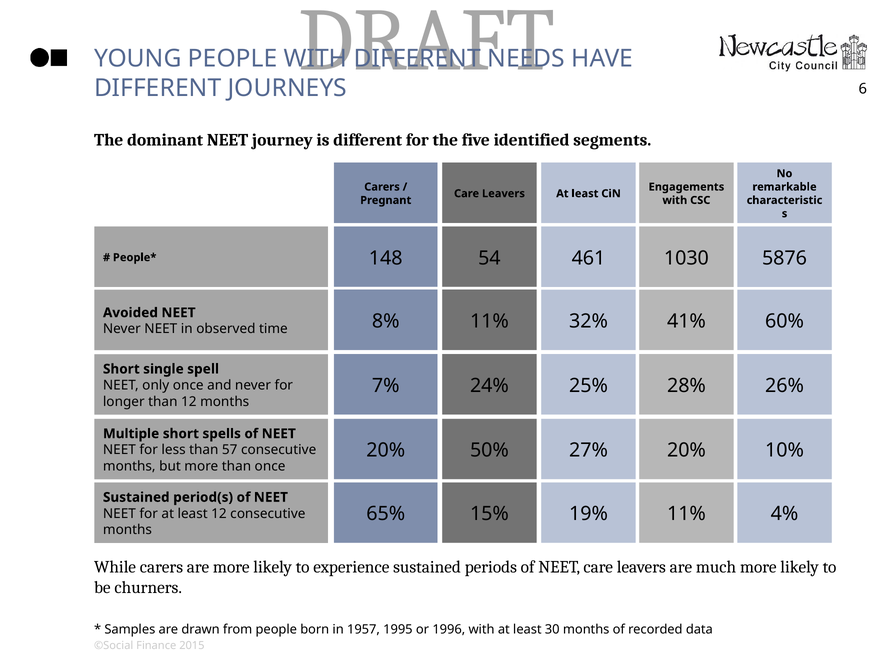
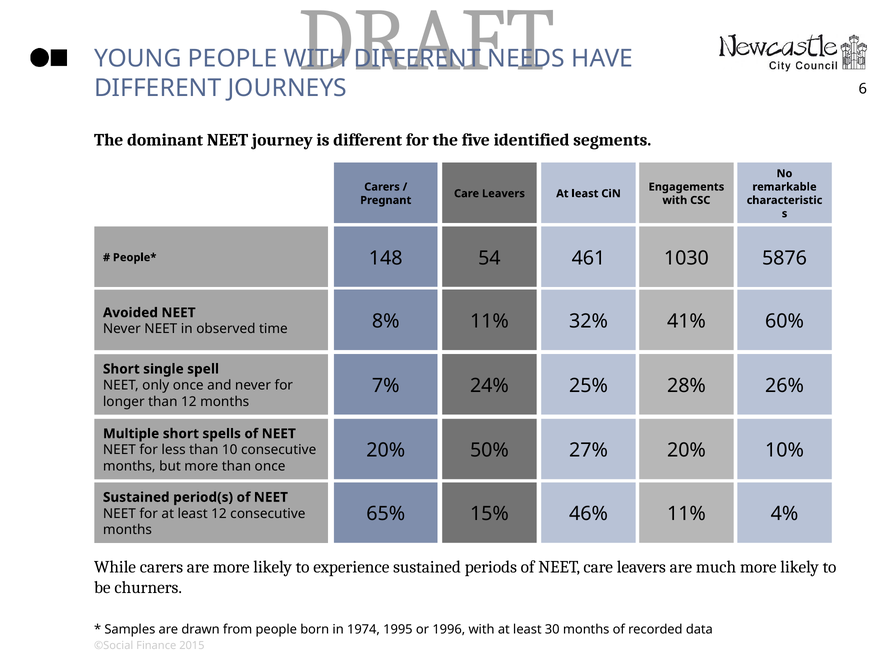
57: 57 -> 10
19%: 19% -> 46%
1957: 1957 -> 1974
